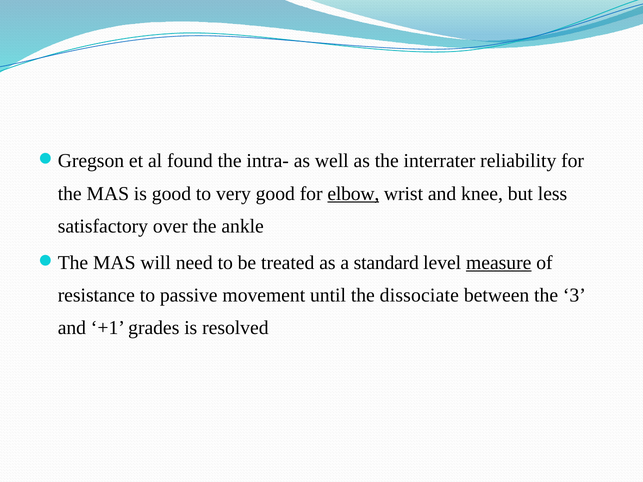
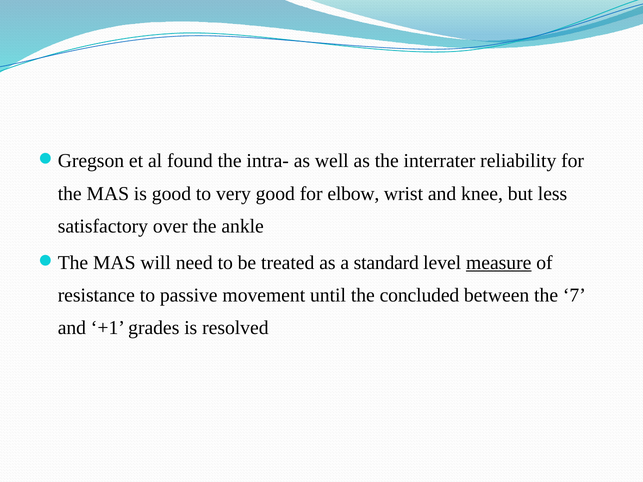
elbow underline: present -> none
dissociate: dissociate -> concluded
3: 3 -> 7
